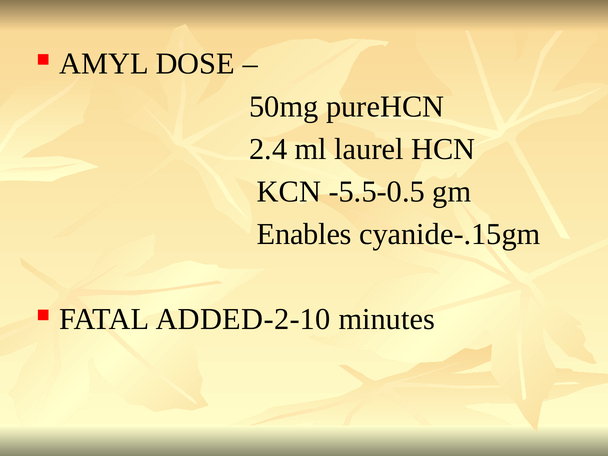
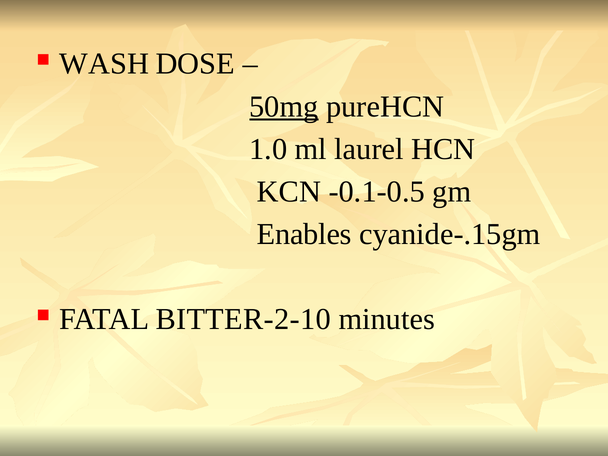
AMYL: AMYL -> WASH
50mg underline: none -> present
2.4: 2.4 -> 1.0
-5.5-0.5: -5.5-0.5 -> -0.1-0.5
ADDED-2-10: ADDED-2-10 -> BITTER-2-10
